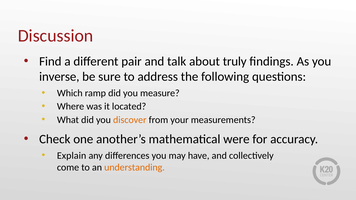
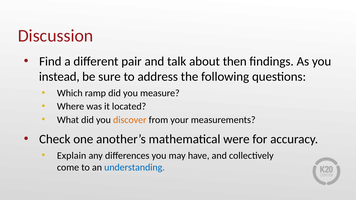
truly: truly -> then
inverse: inverse -> instead
understanding colour: orange -> blue
